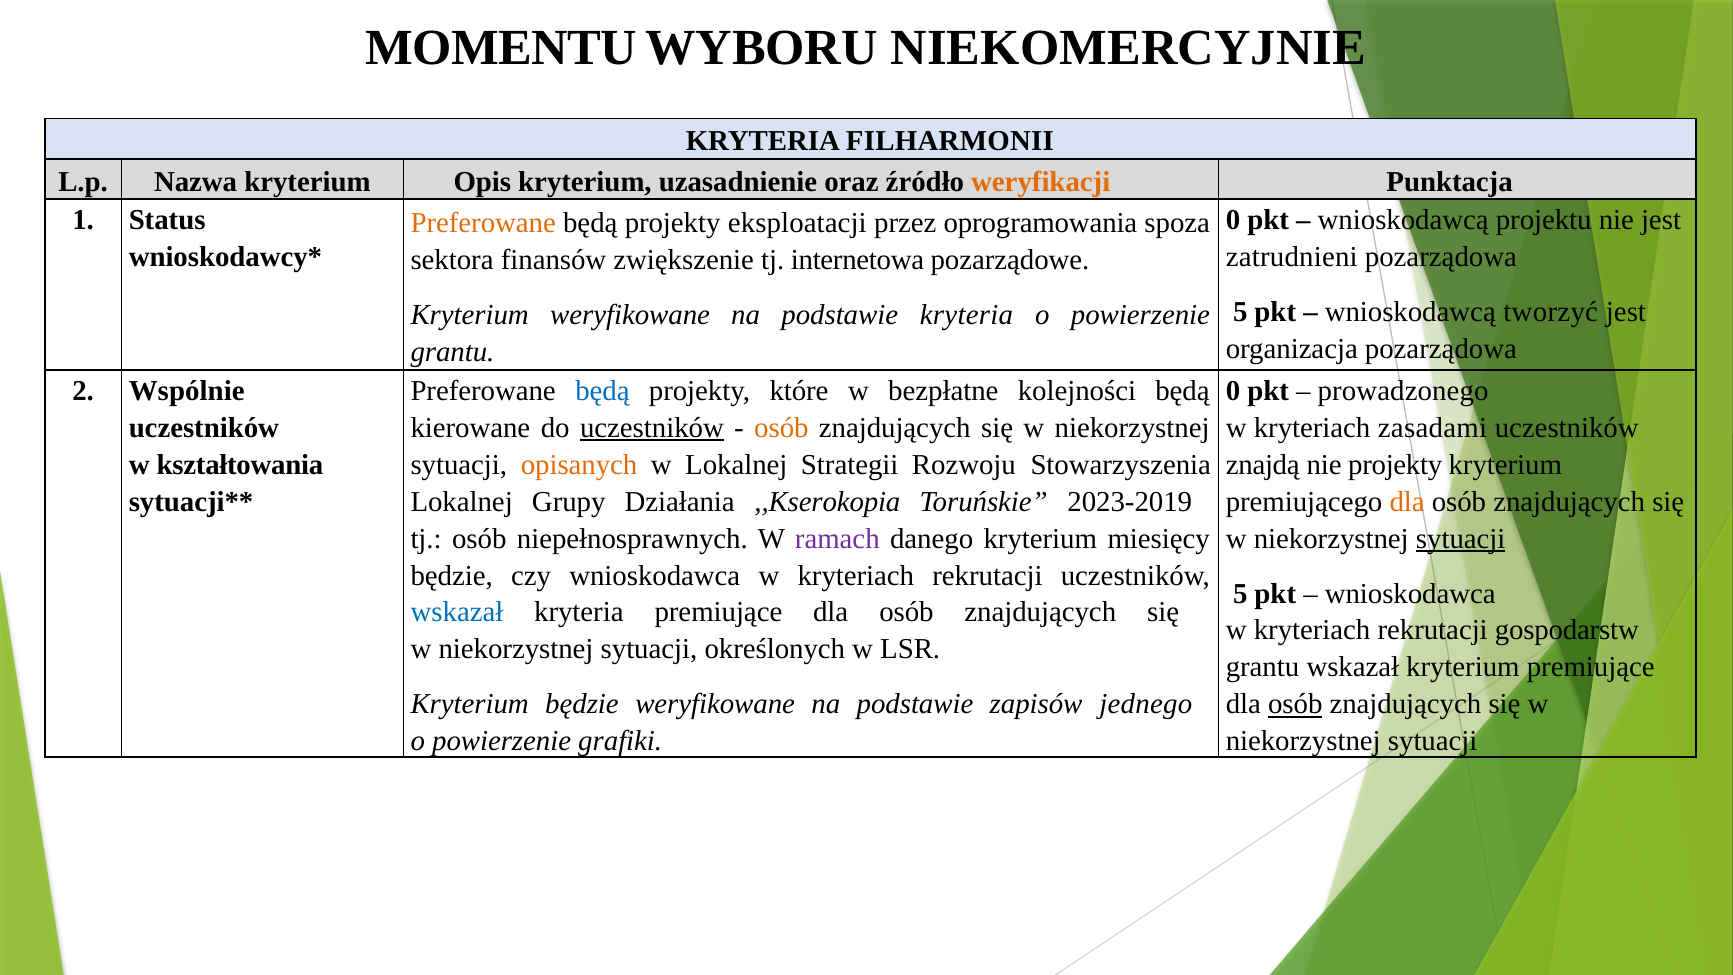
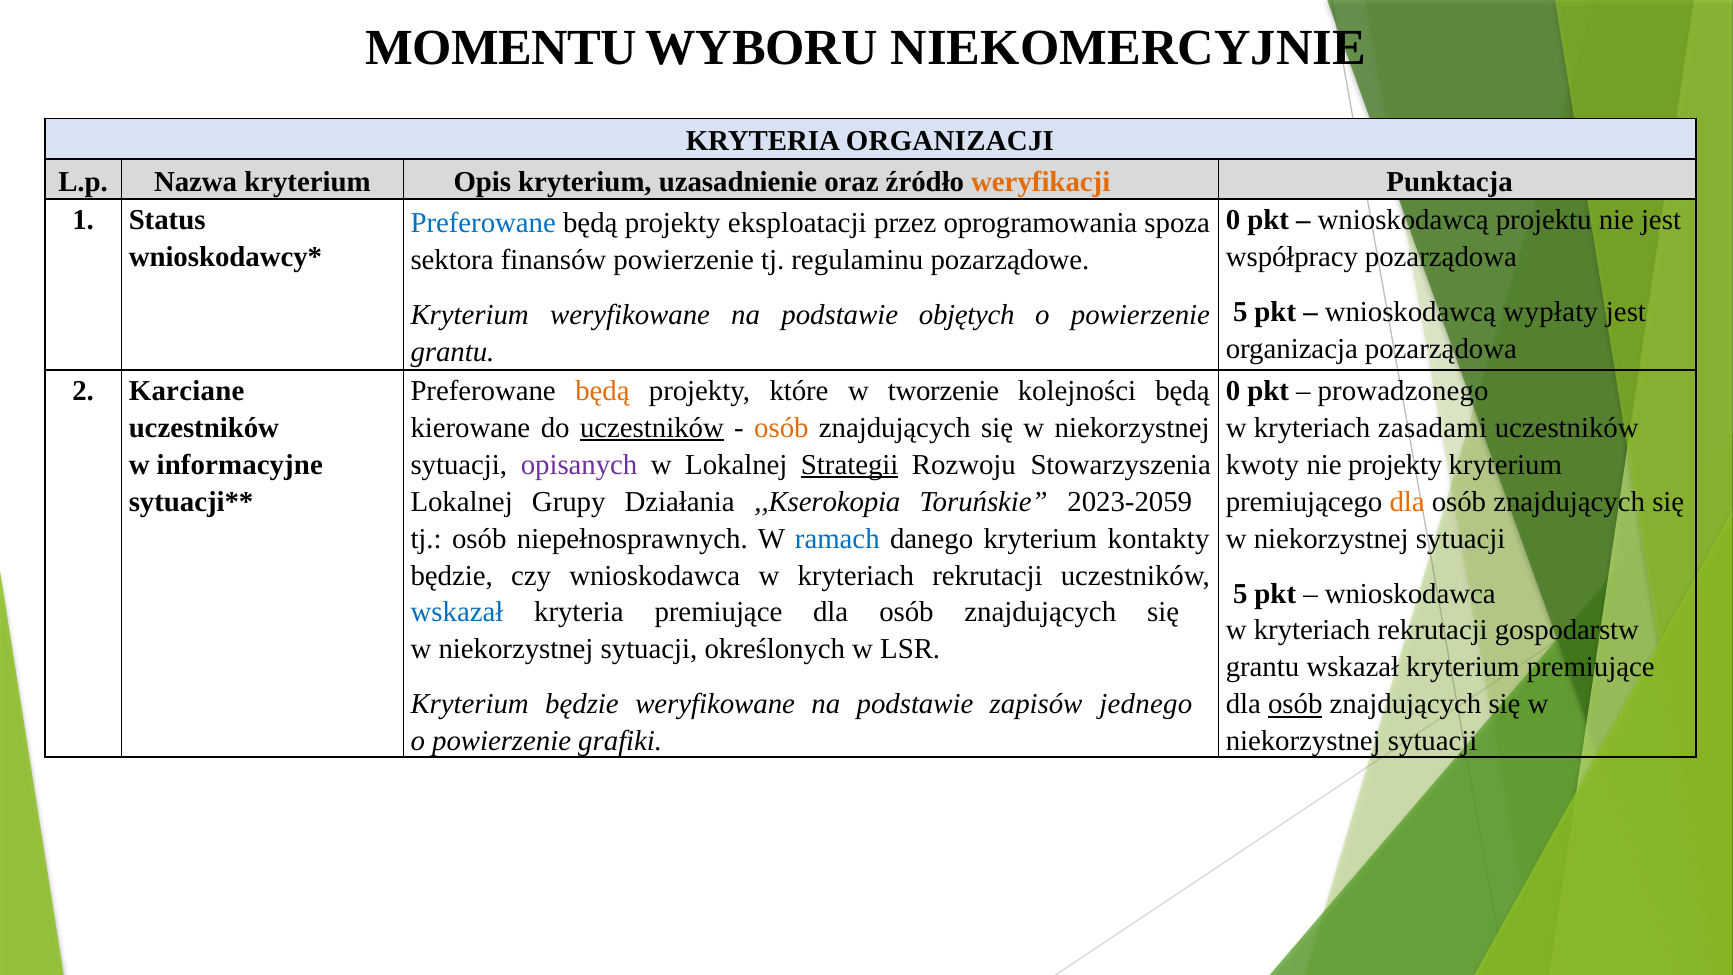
FILHARMONII: FILHARMONII -> ORGANIZACJI
Preferowane at (483, 223) colour: orange -> blue
zatrudnieni: zatrudnieni -> współpracy
finansów zwiększenie: zwiększenie -> powierzenie
internetowa: internetowa -> regulaminu
tworzyć: tworzyć -> wypłaty
podstawie kryteria: kryteria -> objętych
Wspólnie: Wspólnie -> Karciane
będą at (602, 391) colour: blue -> orange
bezpłatne: bezpłatne -> tworzenie
kształtowania: kształtowania -> informacyjne
opisanych colour: orange -> purple
Strategii underline: none -> present
znajdą: znajdą -> kwoty
2023-2019: 2023-2019 -> 2023-2059
ramach colour: purple -> blue
miesięcy: miesięcy -> kontakty
sytuacji at (1461, 538) underline: present -> none
